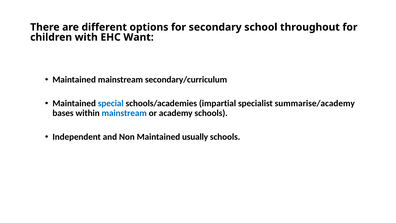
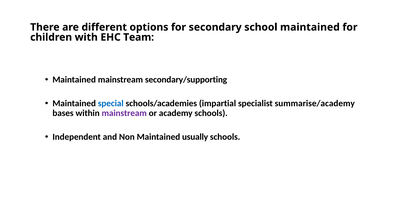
school throughout: throughout -> maintained
Want: Want -> Team
secondary/curriculum: secondary/curriculum -> secondary/supporting
mainstream at (124, 113) colour: blue -> purple
